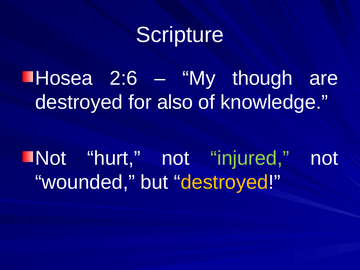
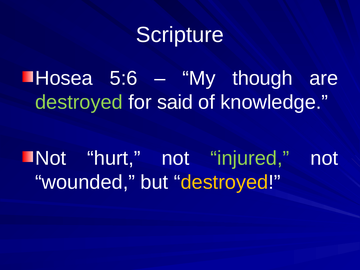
2:6: 2:6 -> 5:6
destroyed at (79, 102) colour: white -> light green
also: also -> said
